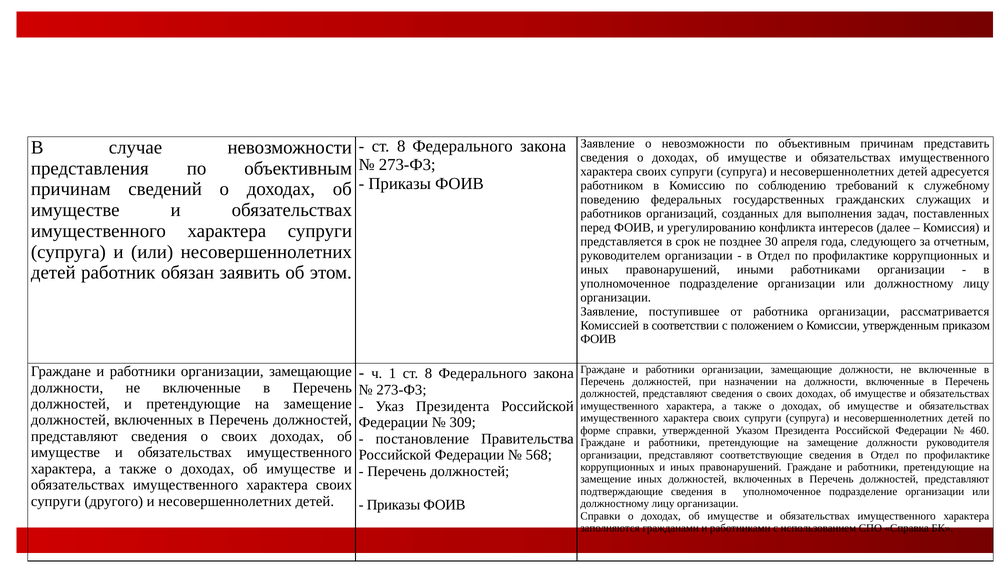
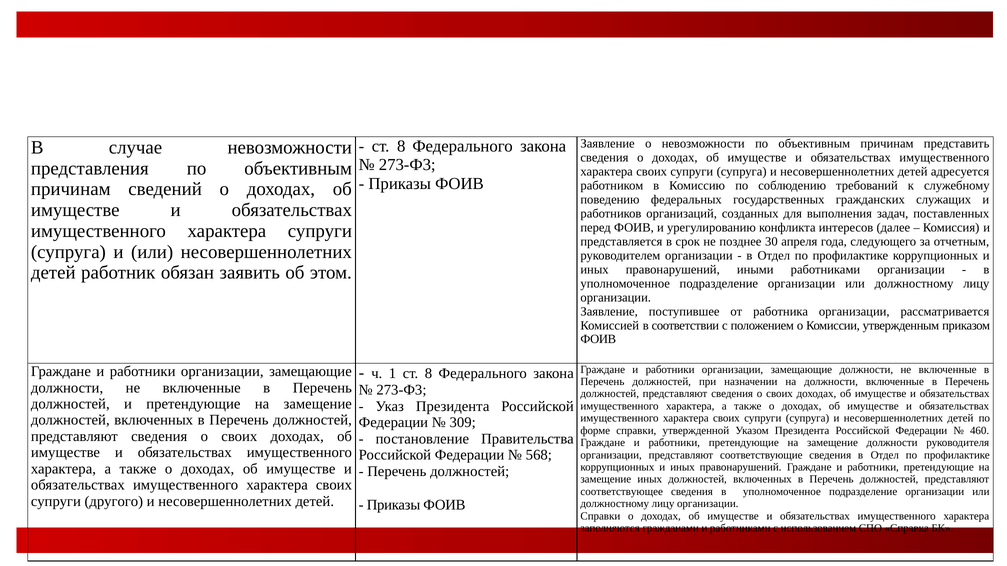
подтверждающие: подтверждающие -> соответствующее
